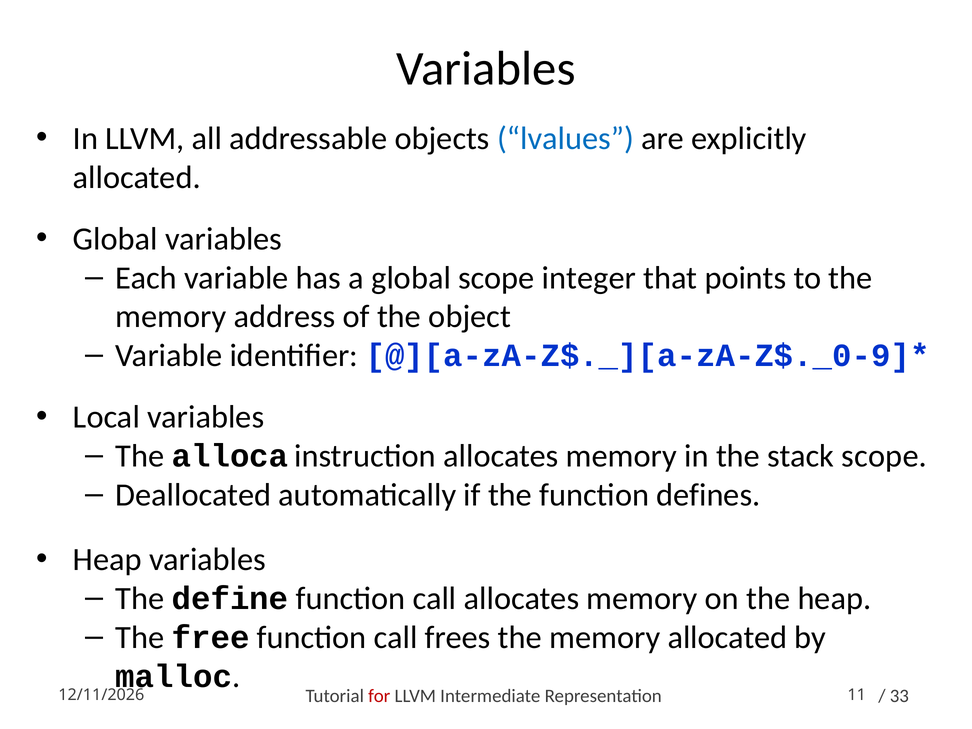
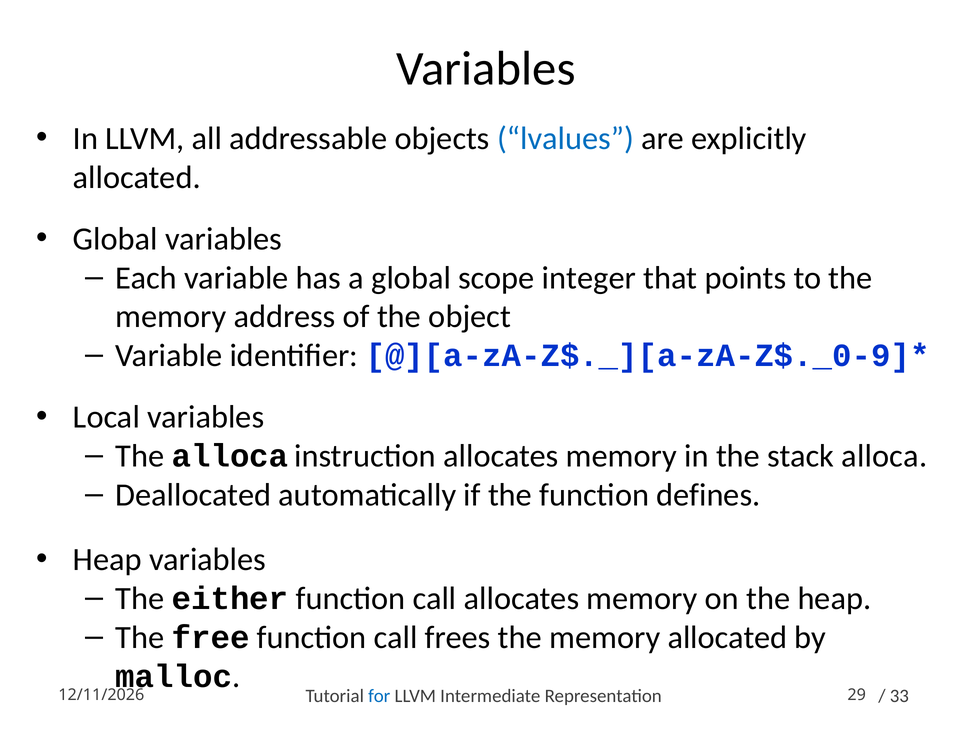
stack scope: scope -> alloca
define: define -> either
for colour: red -> blue
11: 11 -> 29
